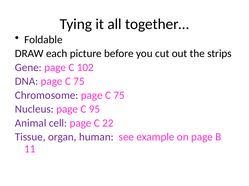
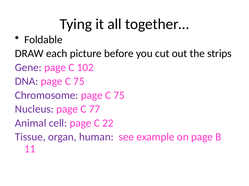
95: 95 -> 77
